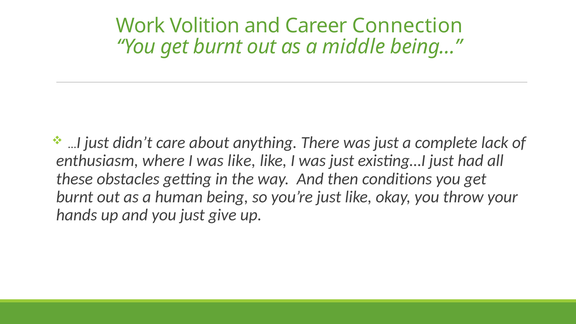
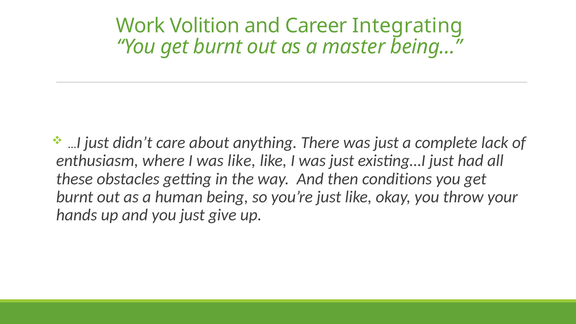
Connection: Connection -> Integrating
middle: middle -> master
